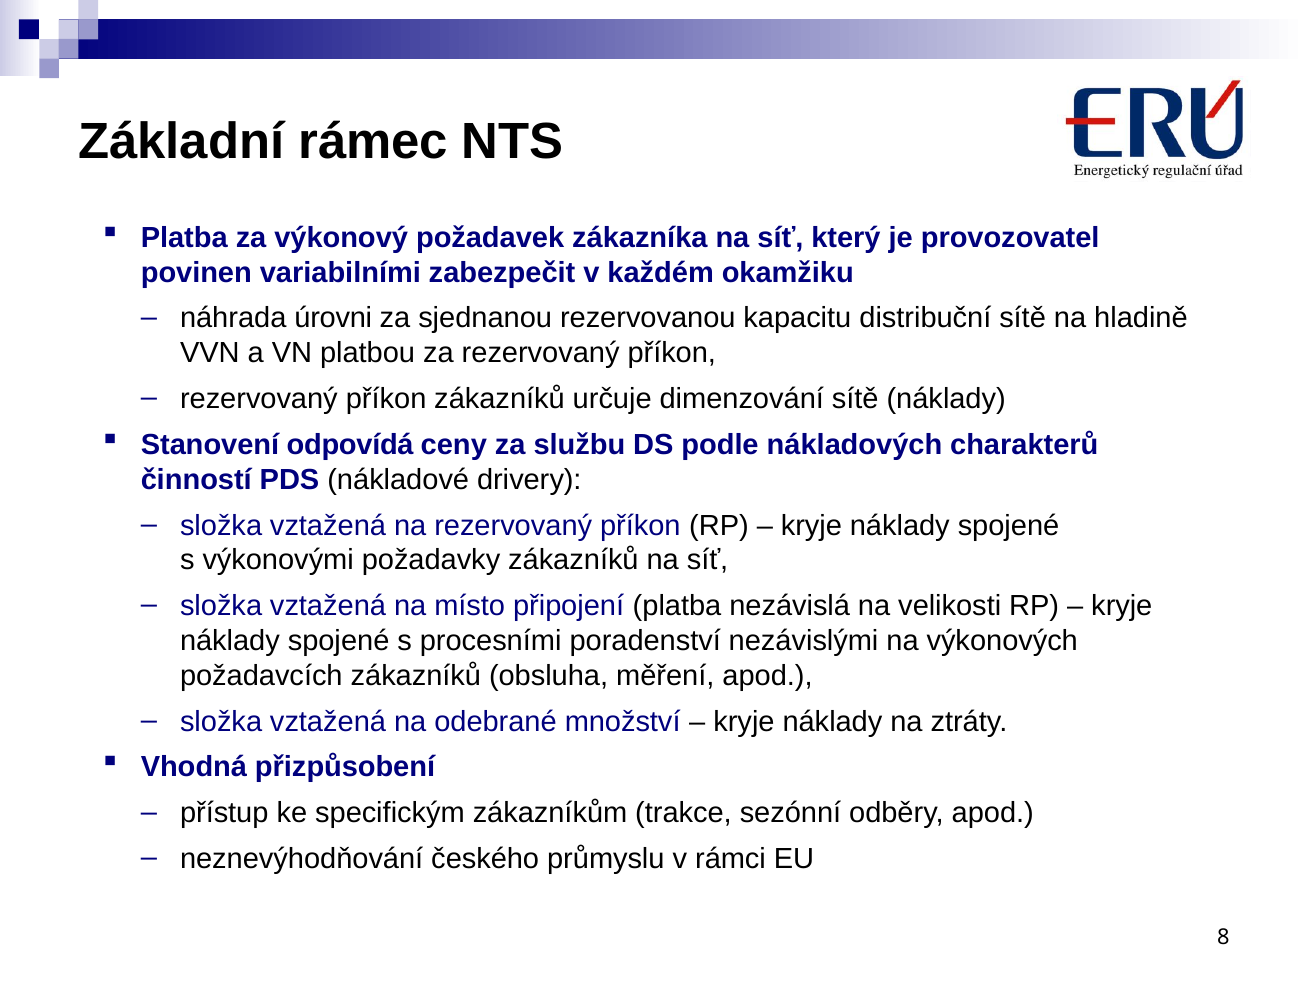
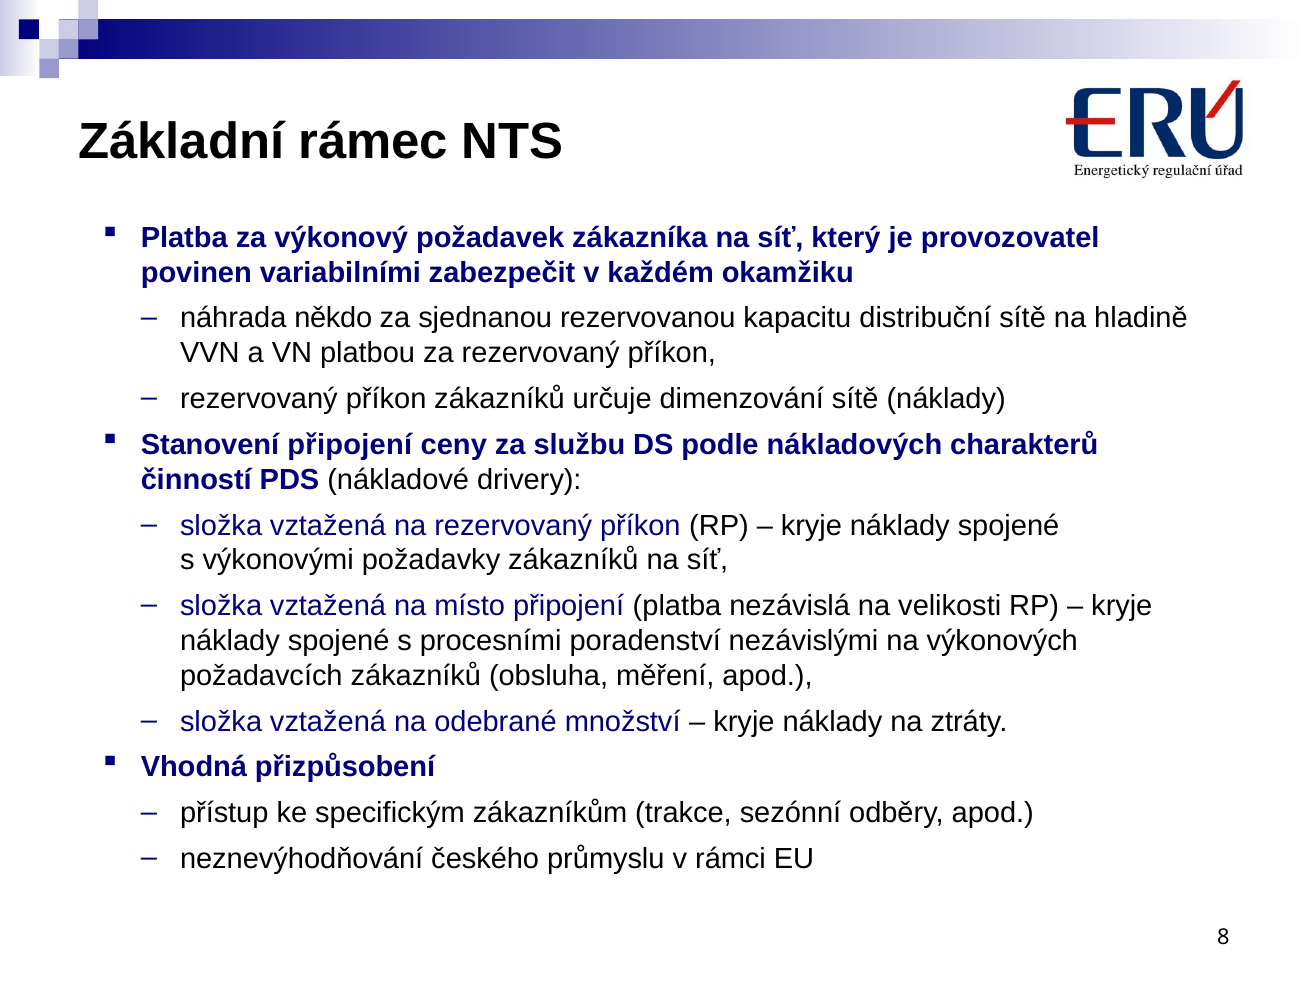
úrovni: úrovni -> někdo
Stanovení odpovídá: odpovídá -> připojení
